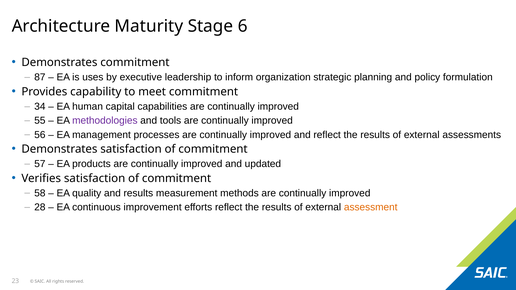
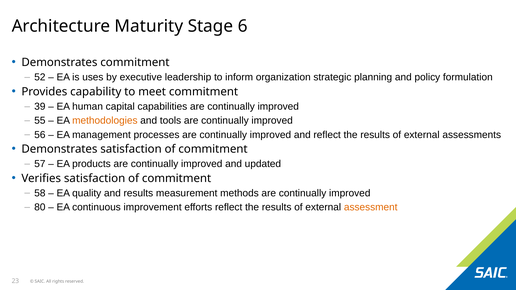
87: 87 -> 52
34: 34 -> 39
methodologies colour: purple -> orange
28: 28 -> 80
